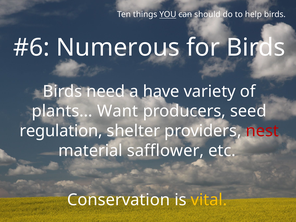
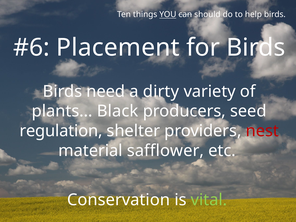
Numerous: Numerous -> Placement
have: have -> dirty
Want: Want -> Black
vital colour: yellow -> light green
